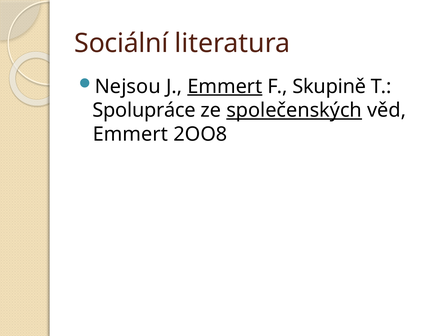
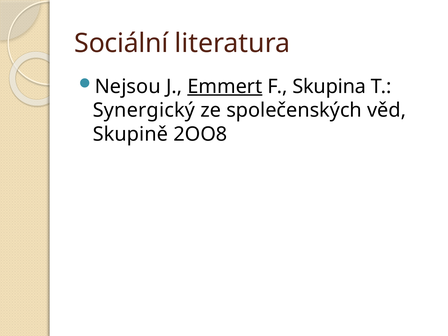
Skupině: Skupině -> Skupina
Spolupráce: Spolupráce -> Synergický
společenských underline: present -> none
Emmert at (130, 134): Emmert -> Skupině
